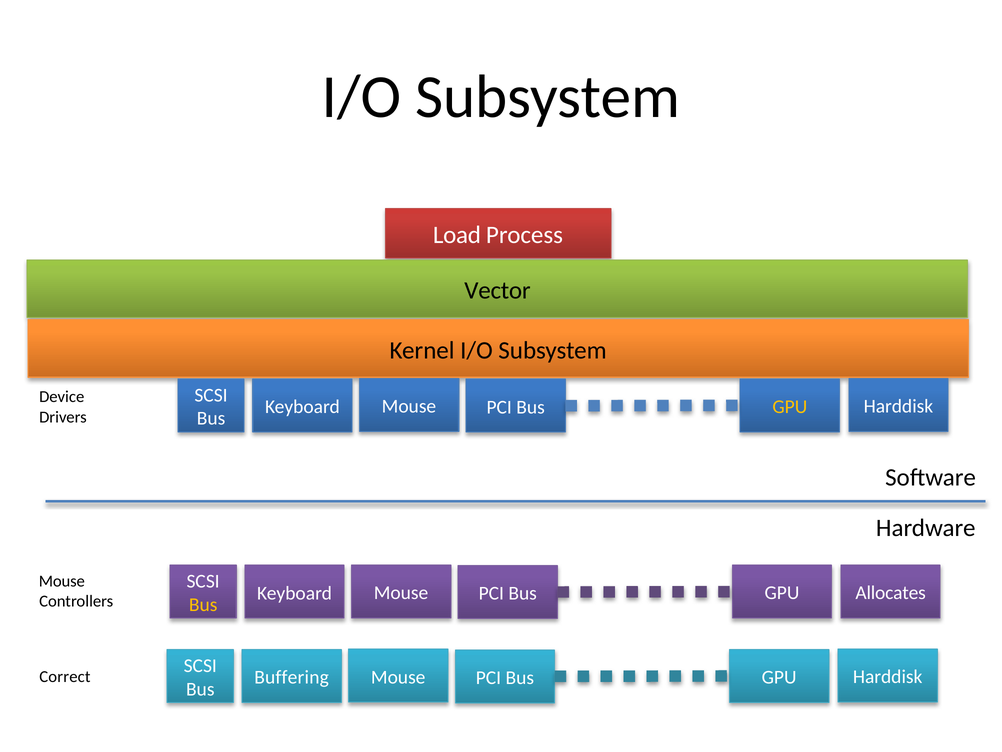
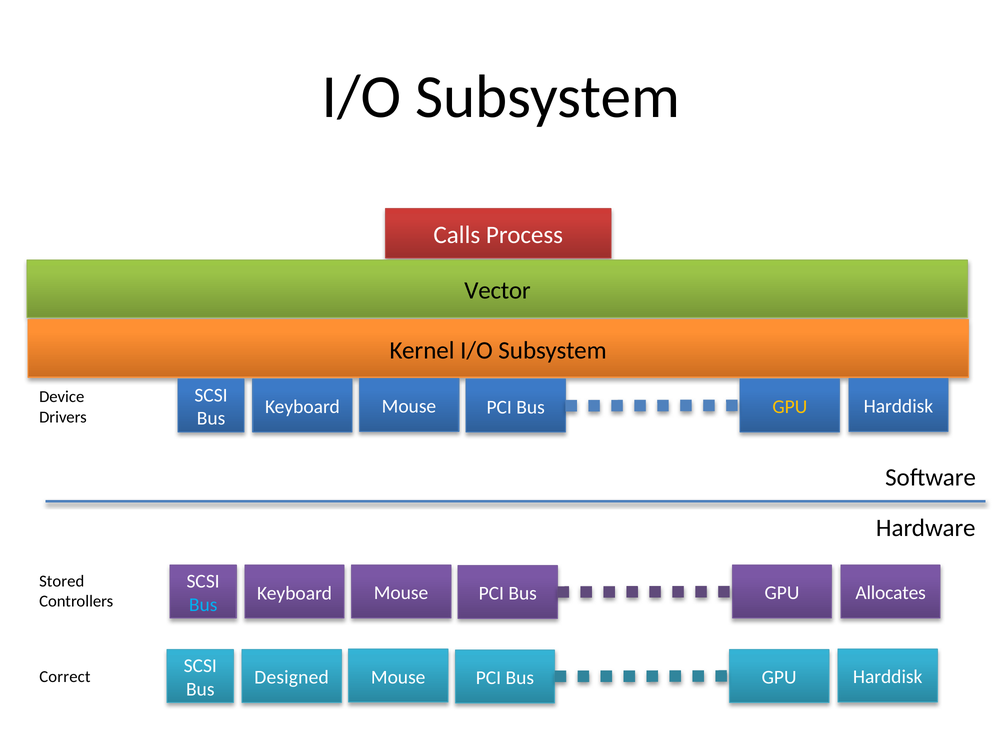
Load: Load -> Calls
Mouse at (62, 581): Mouse -> Stored
Bus at (203, 604) colour: yellow -> light blue
Buffering: Buffering -> Designed
